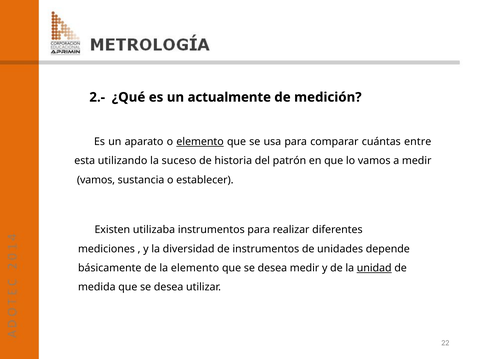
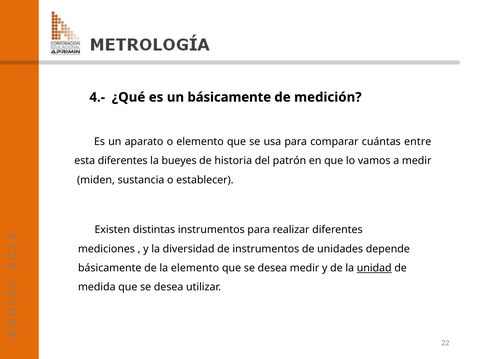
2.-: 2.- -> 4.-
un actualmente: actualmente -> básicamente
elemento at (200, 141) underline: present -> none
esta utilizando: utilizando -> diferentes
suceso: suceso -> bueyes
vamos at (96, 180): vamos -> miden
utilizaba: utilizaba -> distintas
